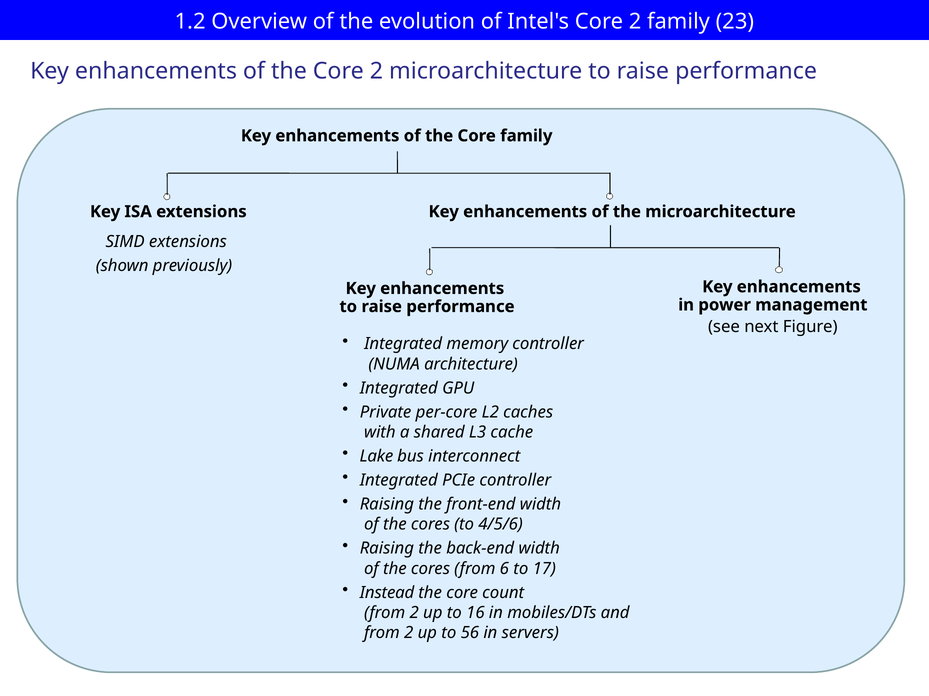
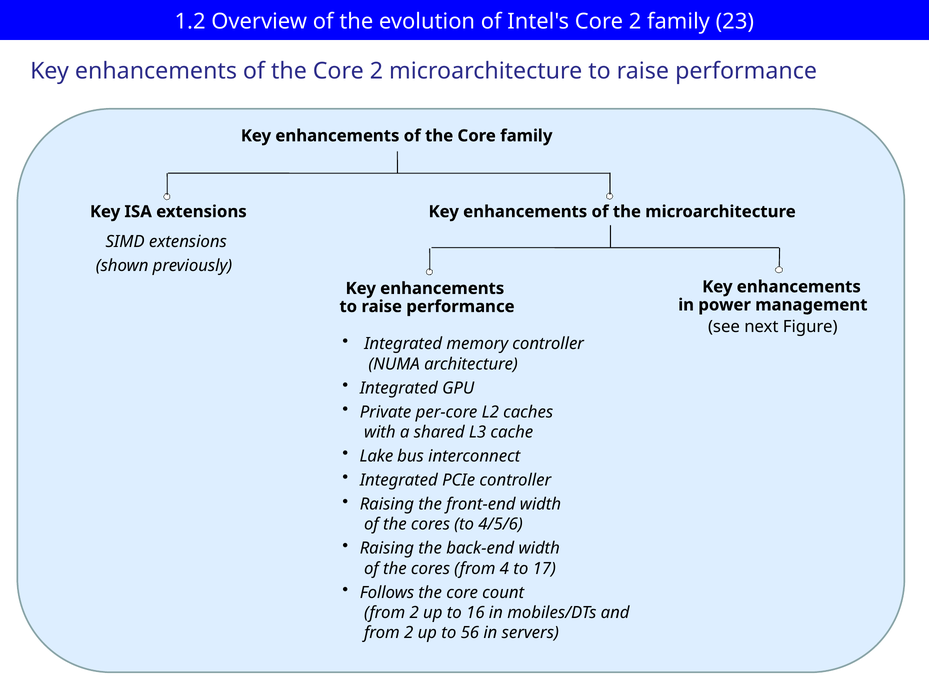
6: 6 -> 4
Instead: Instead -> Follows
